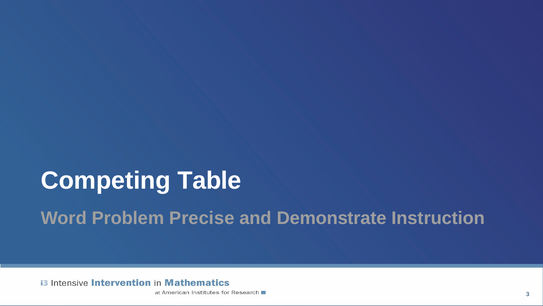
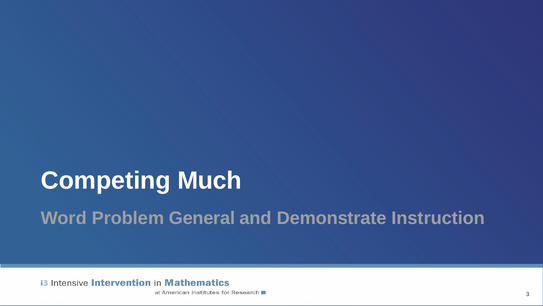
Table: Table -> Much
Precise: Precise -> General
